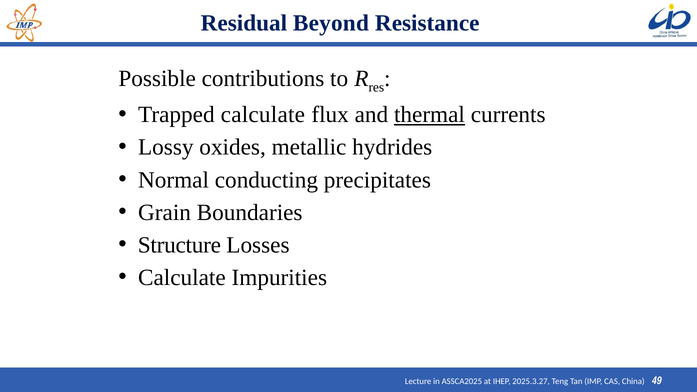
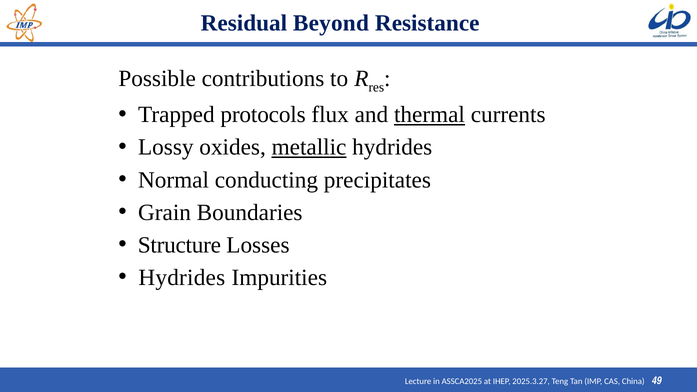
Trapped calculate: calculate -> protocols
metallic underline: none -> present
Calculate at (182, 278): Calculate -> Hydrides
